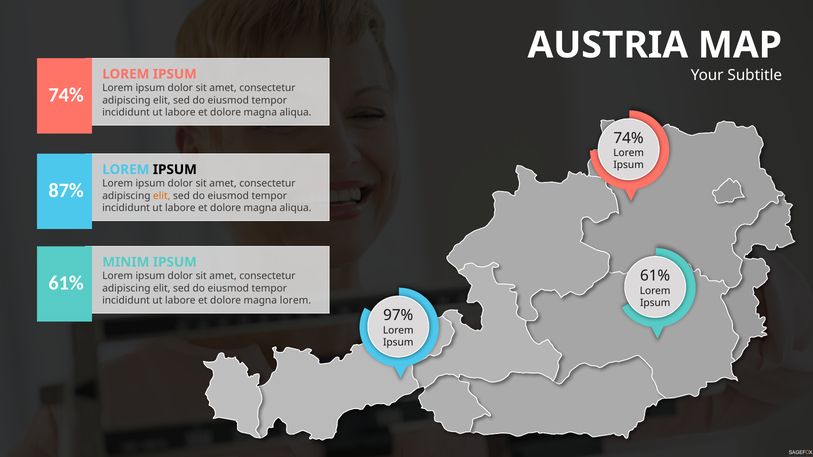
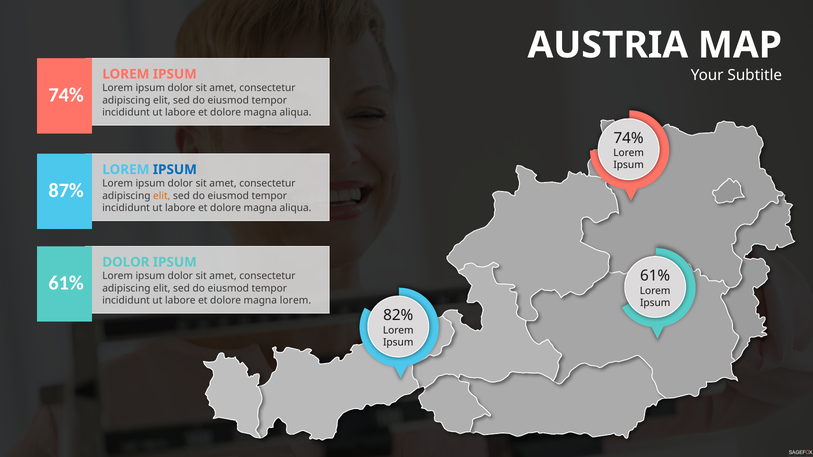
IPSUM at (175, 170) colour: black -> blue
MINIM at (126, 262): MINIM -> DOLOR
97%: 97% -> 82%
